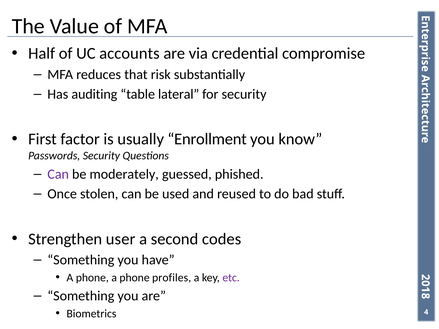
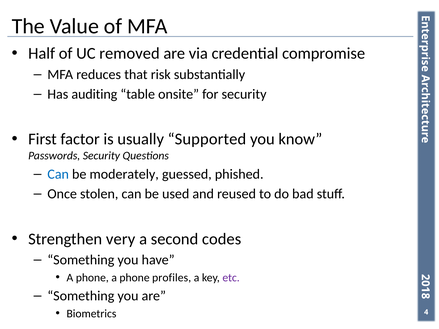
accounts: accounts -> removed
lateral: lateral -> onsite
Enrollment: Enrollment -> Supported
Can at (58, 174) colour: purple -> blue
user: user -> very
